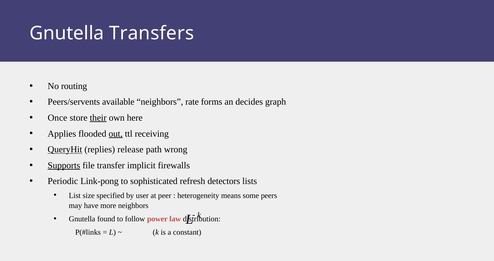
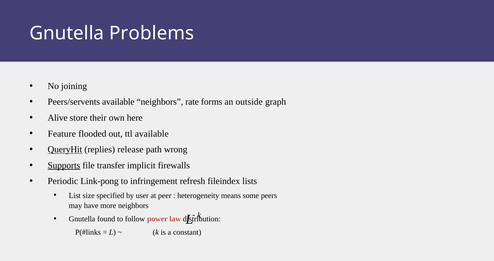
Transfers: Transfers -> Problems
routing: routing -> joining
decides: decides -> outside
Once: Once -> Alive
their underline: present -> none
Applies: Applies -> Feature
out underline: present -> none
ttl receiving: receiving -> available
sophisticated: sophisticated -> infringement
detectors: detectors -> fileindex
